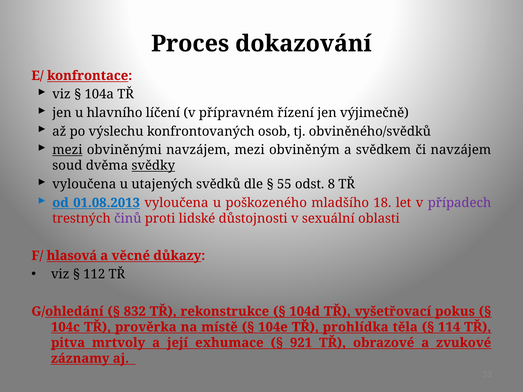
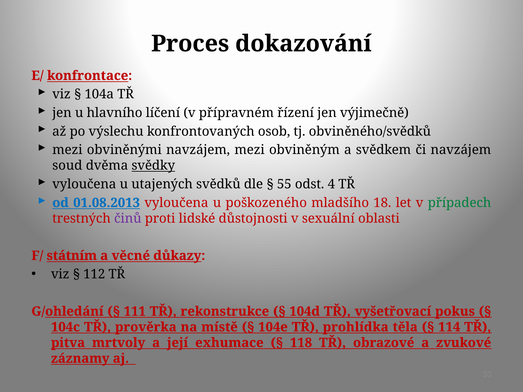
mezi at (67, 150) underline: present -> none
8: 8 -> 4
případech colour: purple -> green
hlasová: hlasová -> státním
832: 832 -> 111
921: 921 -> 118
